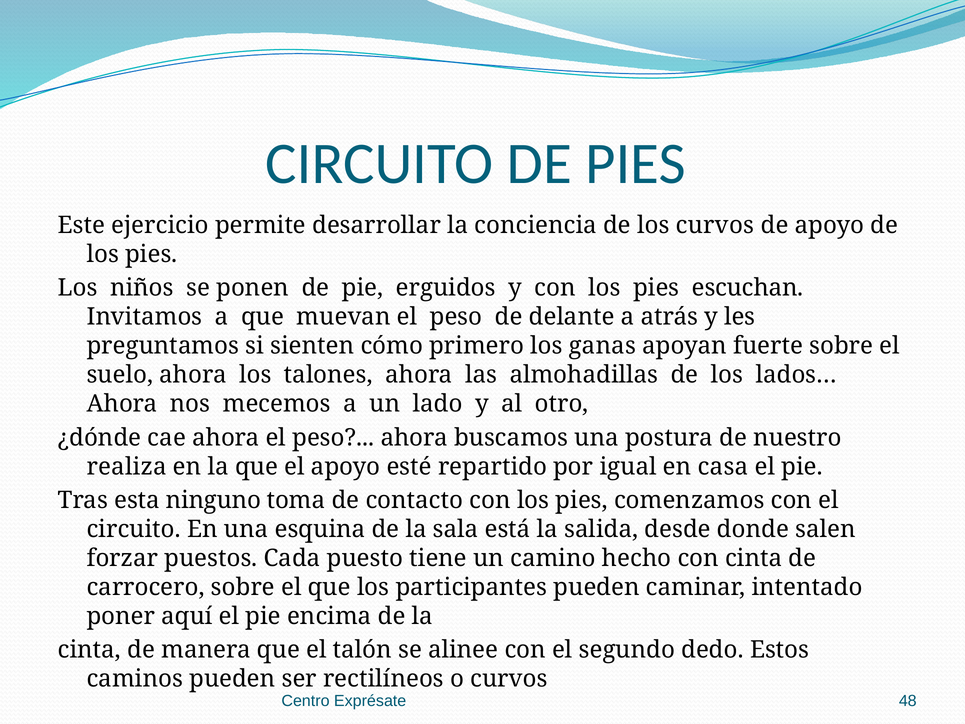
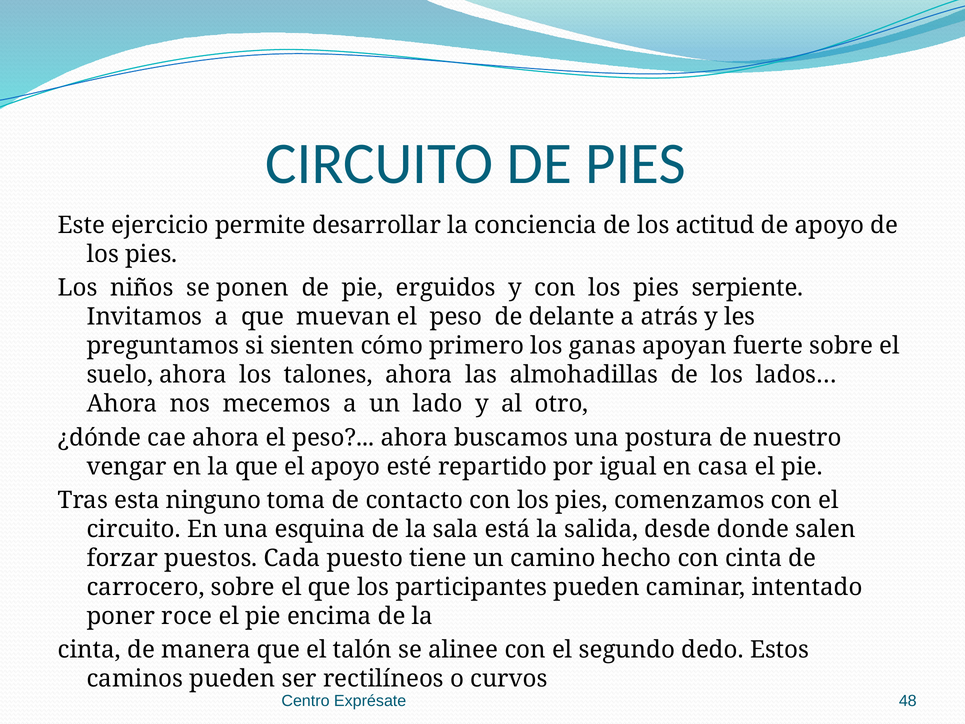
los curvos: curvos -> actitud
escuchan: escuchan -> serpiente
realiza: realiza -> vengar
aquí: aquí -> roce
